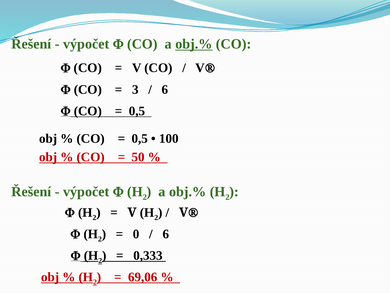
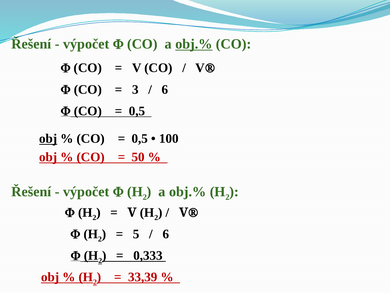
obj at (48, 138) underline: none -> present
0: 0 -> 5
69,06: 69,06 -> 33,39
